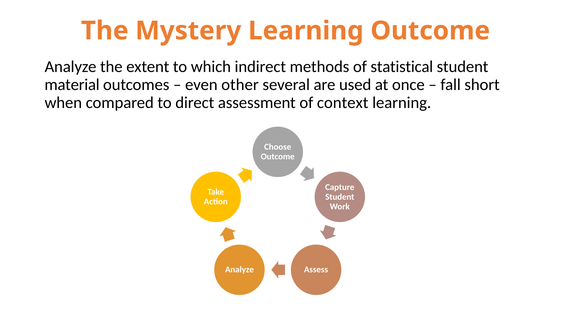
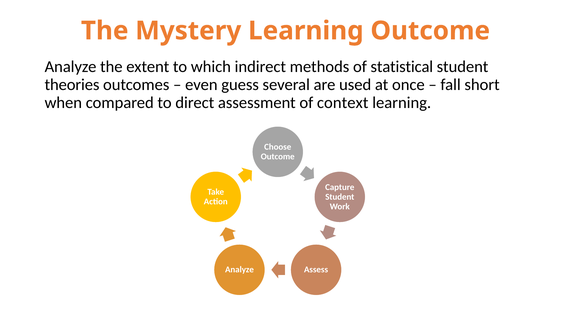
material: material -> theories
other: other -> guess
